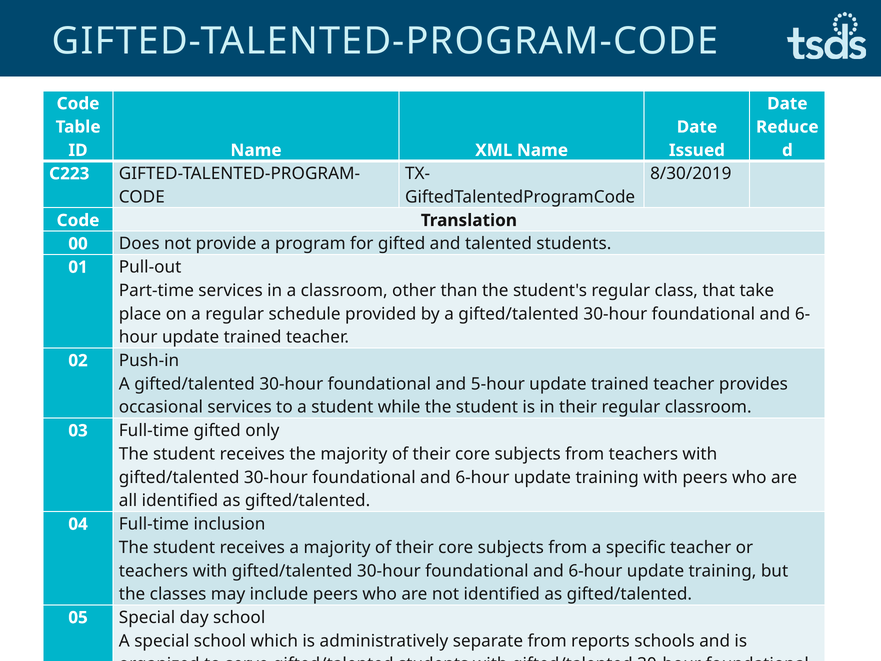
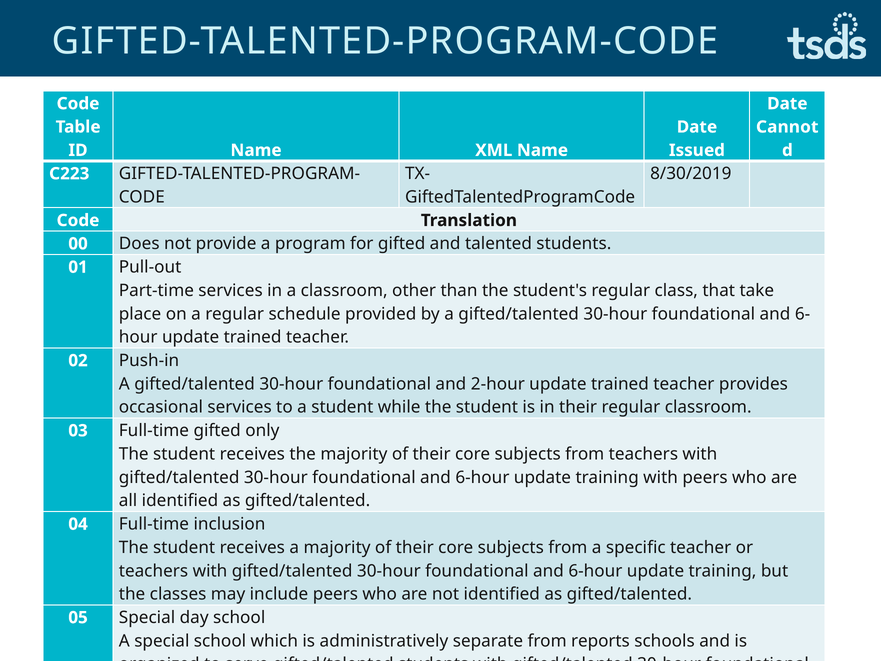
Reduce: Reduce -> Cannot
5-hour: 5-hour -> 2-hour
